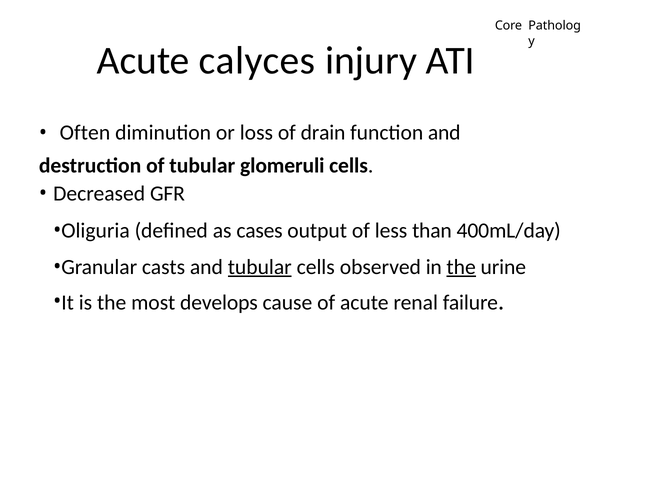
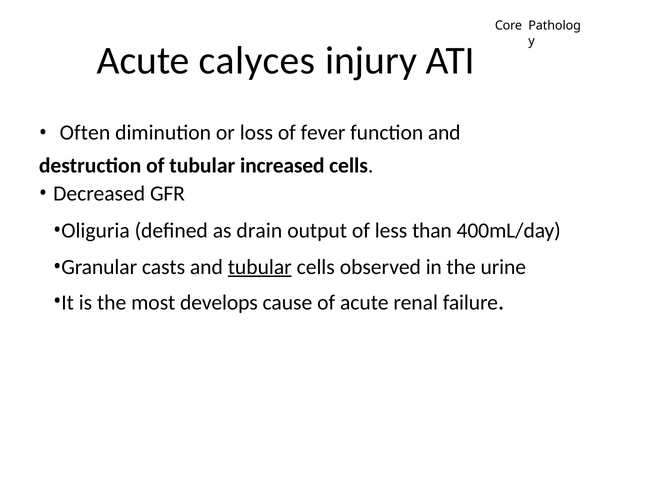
drain: drain -> fever
glomeruli: glomeruli -> increased
cases: cases -> drain
the at (461, 267) underline: present -> none
